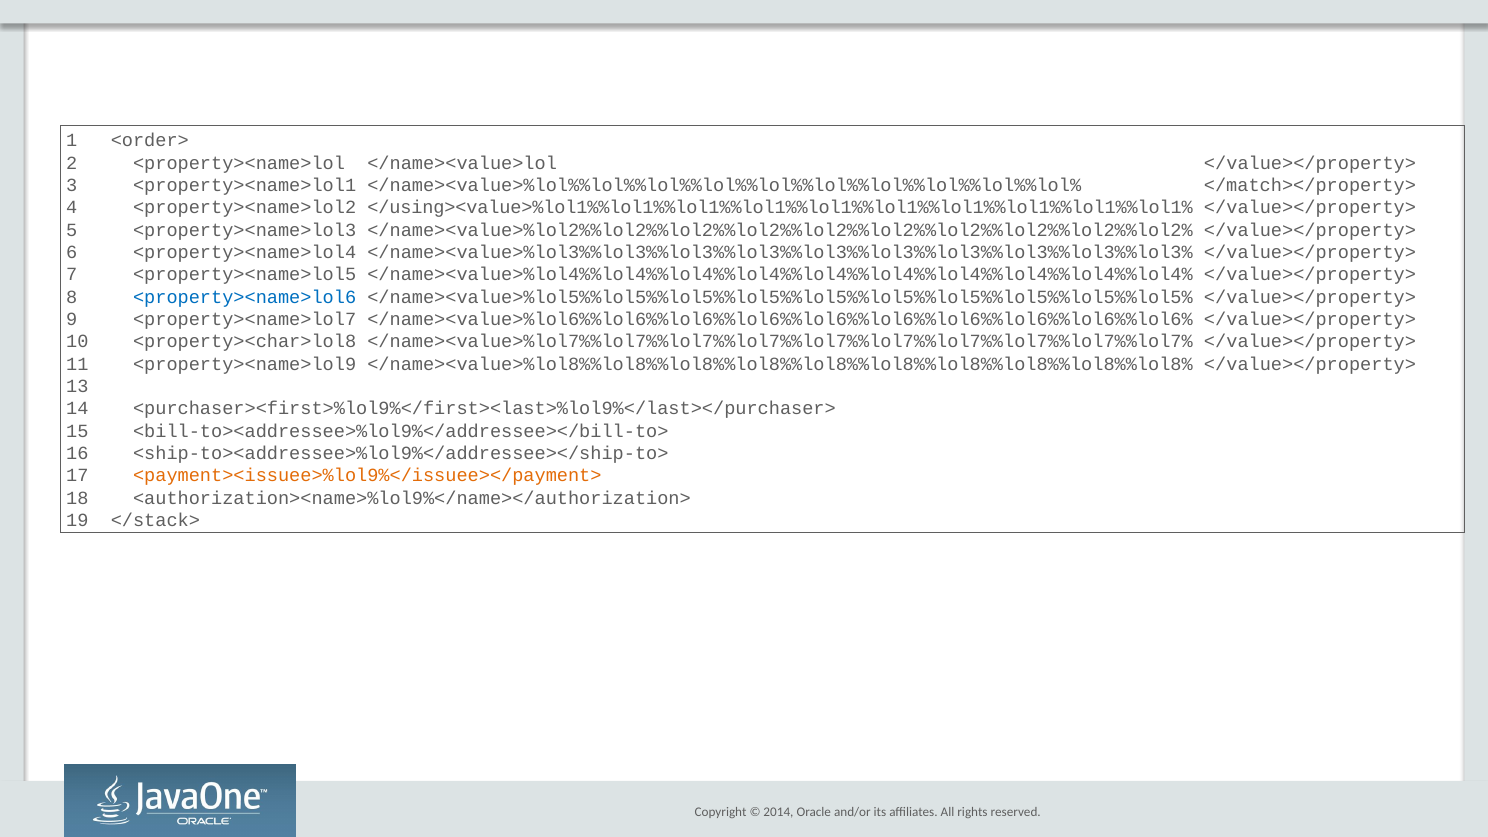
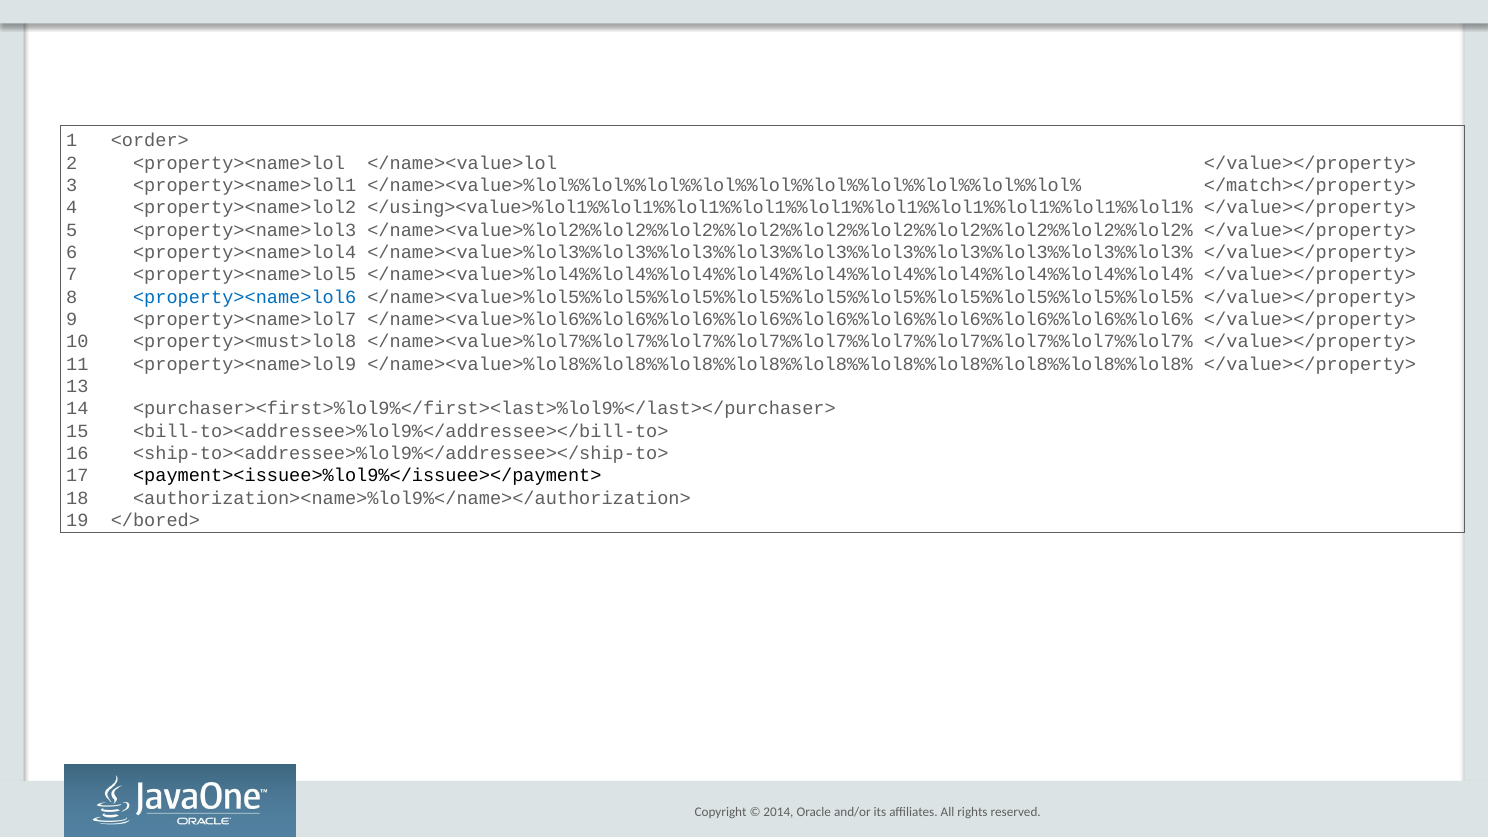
<property><char>lol8: <property><char>lol8 -> <property><must>lol8
<payment><issuee>%lol9%</issuee></payment> colour: orange -> black
</stack>: </stack> -> </bored>
